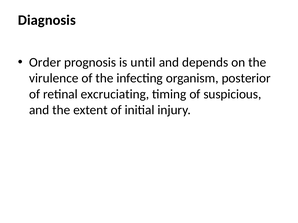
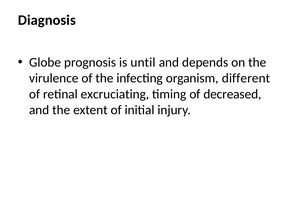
Order: Order -> Globe
posterior: posterior -> different
suspicious: suspicious -> decreased
